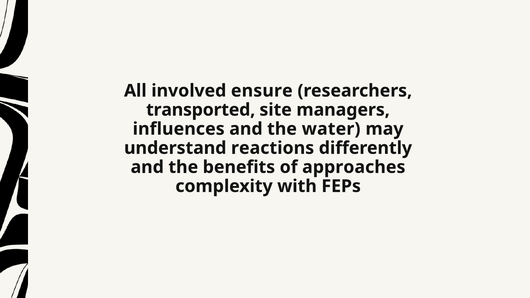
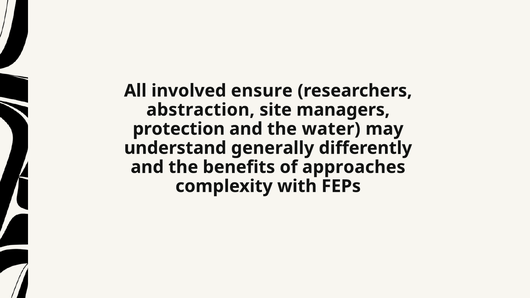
transported: transported -> abstraction
influences: influences -> protection
reactions: reactions -> generally
